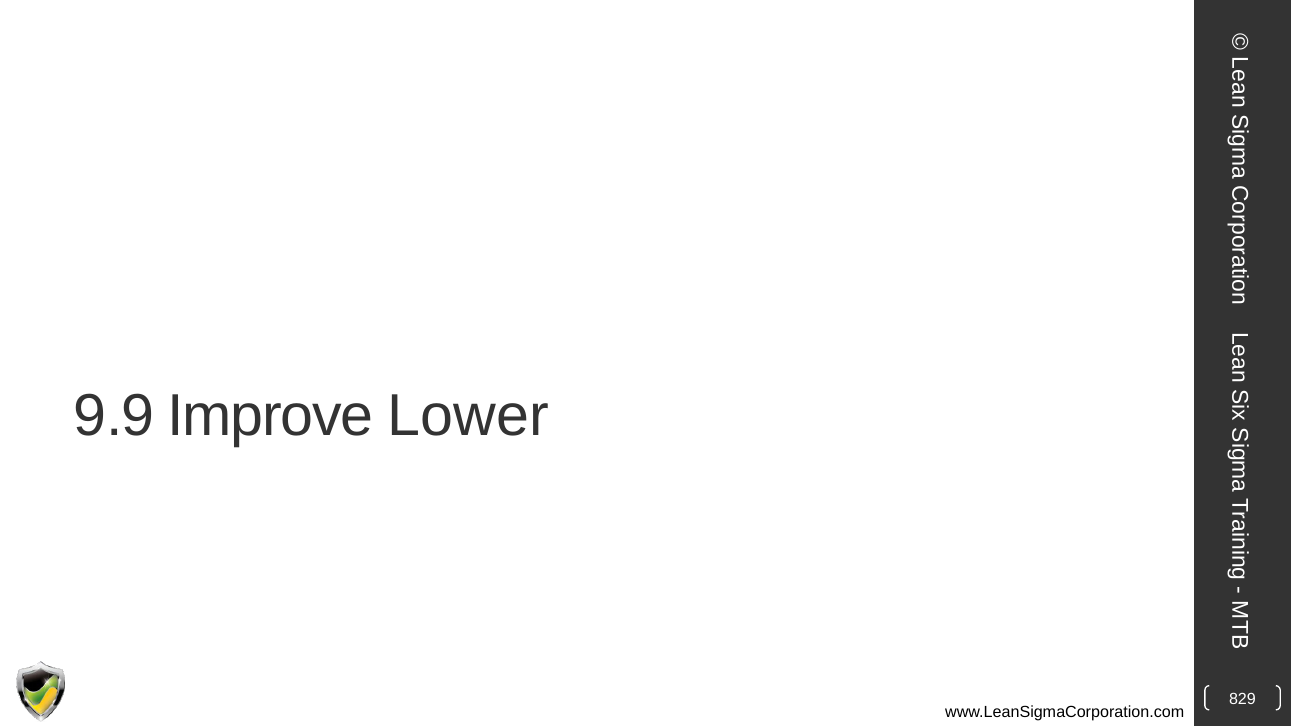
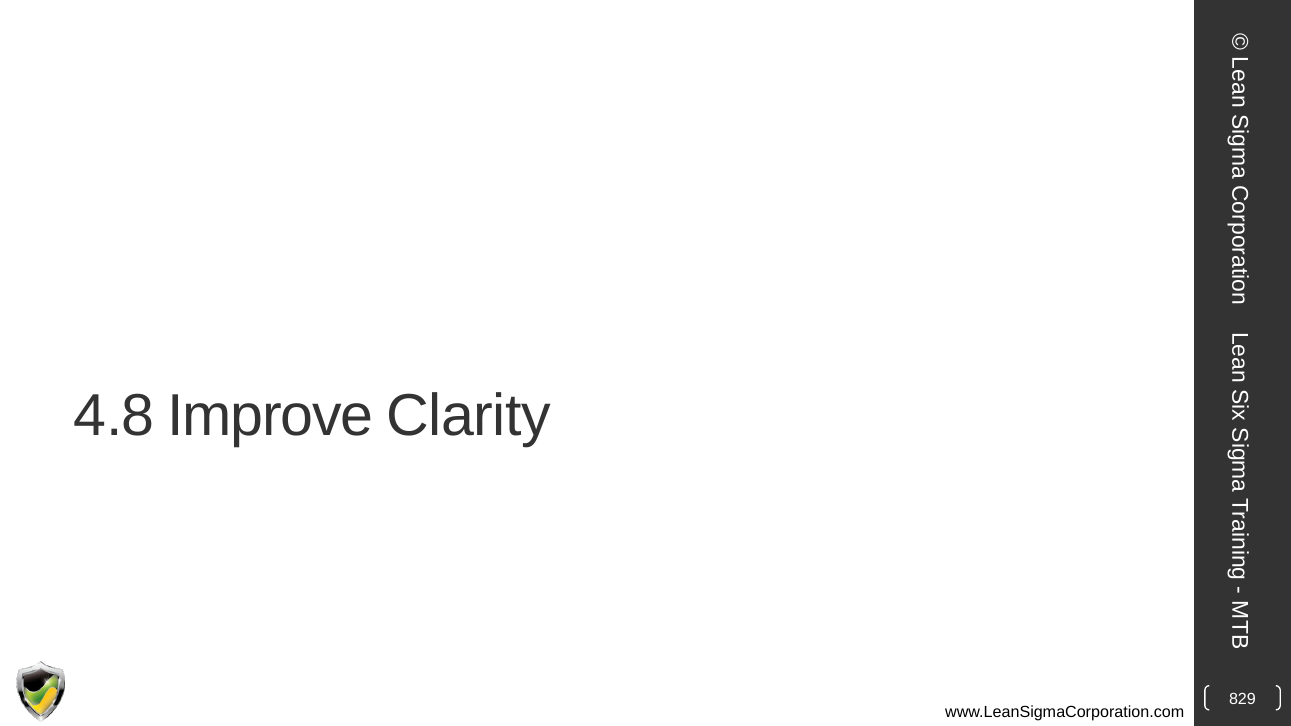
9.9: 9.9 -> 4.8
Lower: Lower -> Clarity
